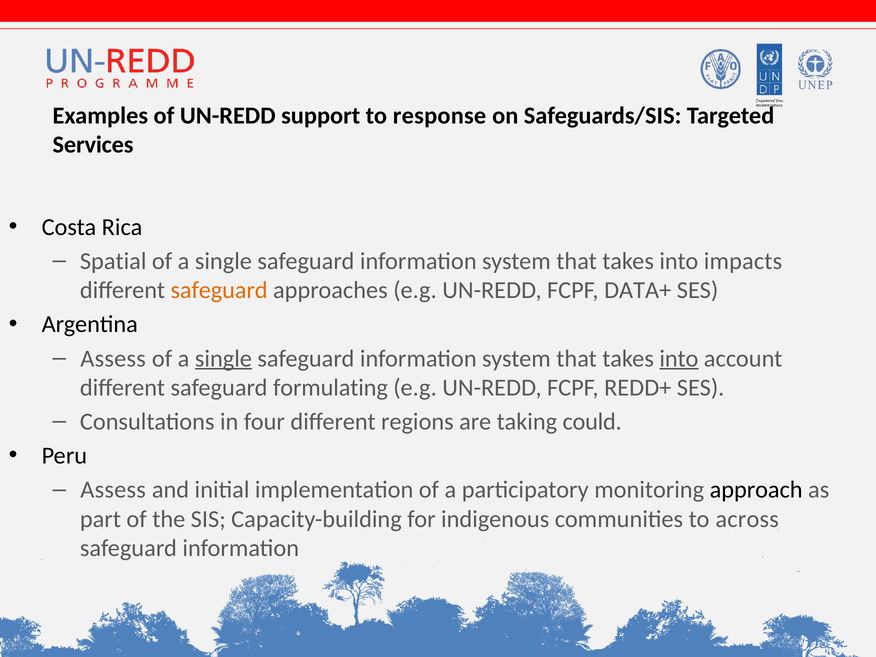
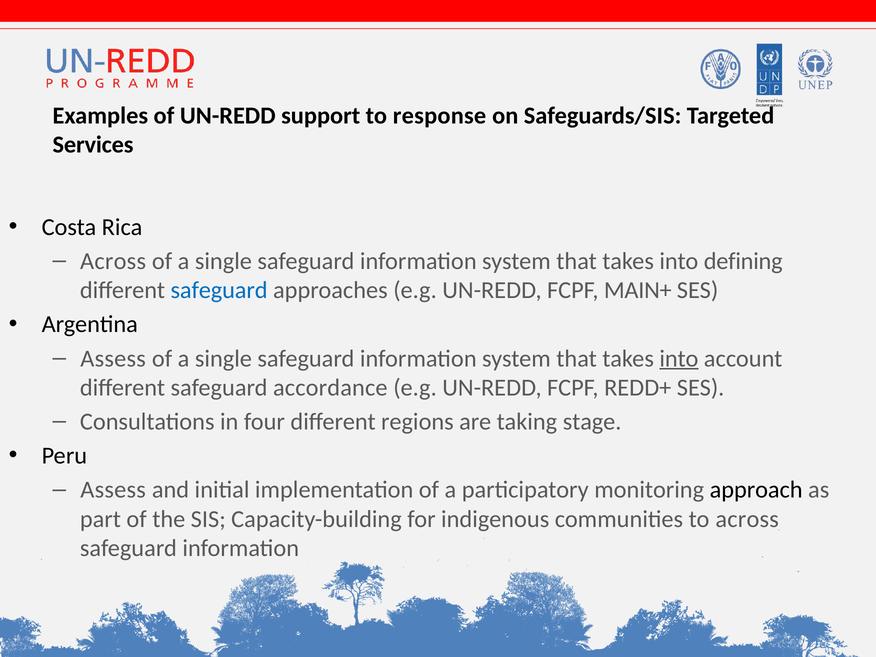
Spatial at (113, 261): Spatial -> Across
impacts: impacts -> defining
safeguard at (219, 290) colour: orange -> blue
DATA+: DATA+ -> MAIN+
single at (223, 358) underline: present -> none
formulating: formulating -> accordance
could: could -> stage
